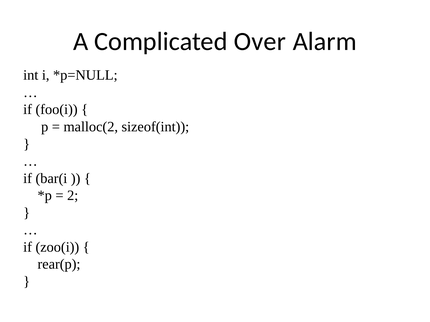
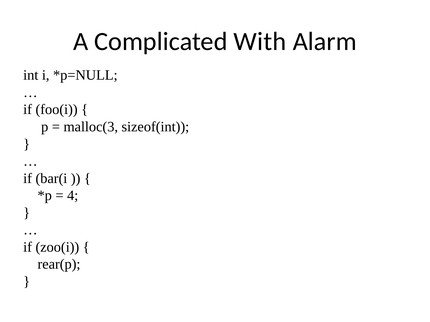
Over: Over -> With
malloc(2: malloc(2 -> malloc(3
2: 2 -> 4
